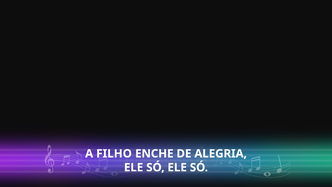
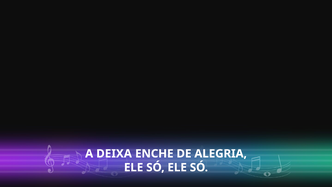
FILHO: FILHO -> DEIXA
